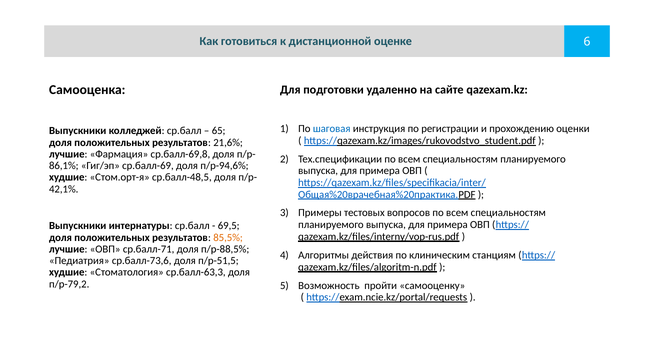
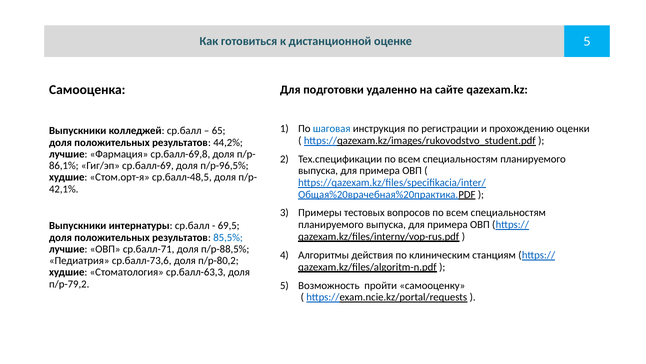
оценке 6: 6 -> 5
21,6%: 21,6% -> 44,2%
п/р-94,6%: п/р-94,6% -> п/р-96,5%
85,5% colour: orange -> blue
п/р-51,5: п/р-51,5 -> п/р-80,2
